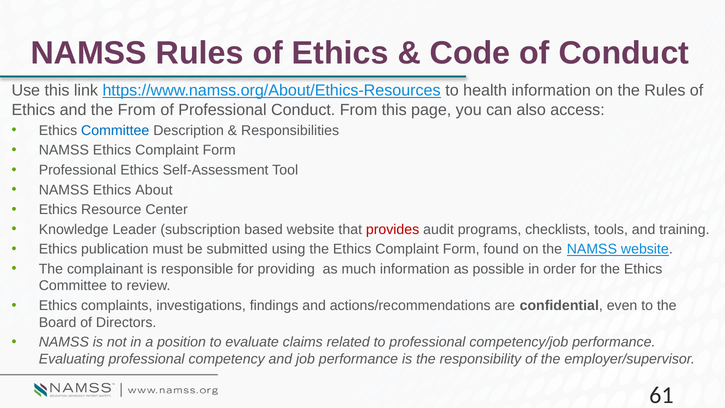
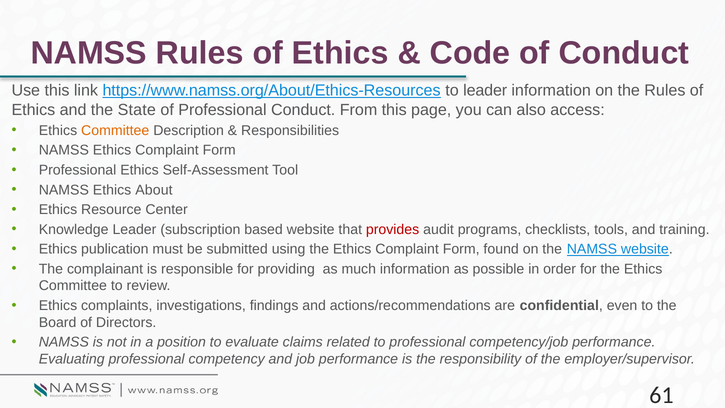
to health: health -> leader
the From: From -> State
Committee at (115, 131) colour: blue -> orange
